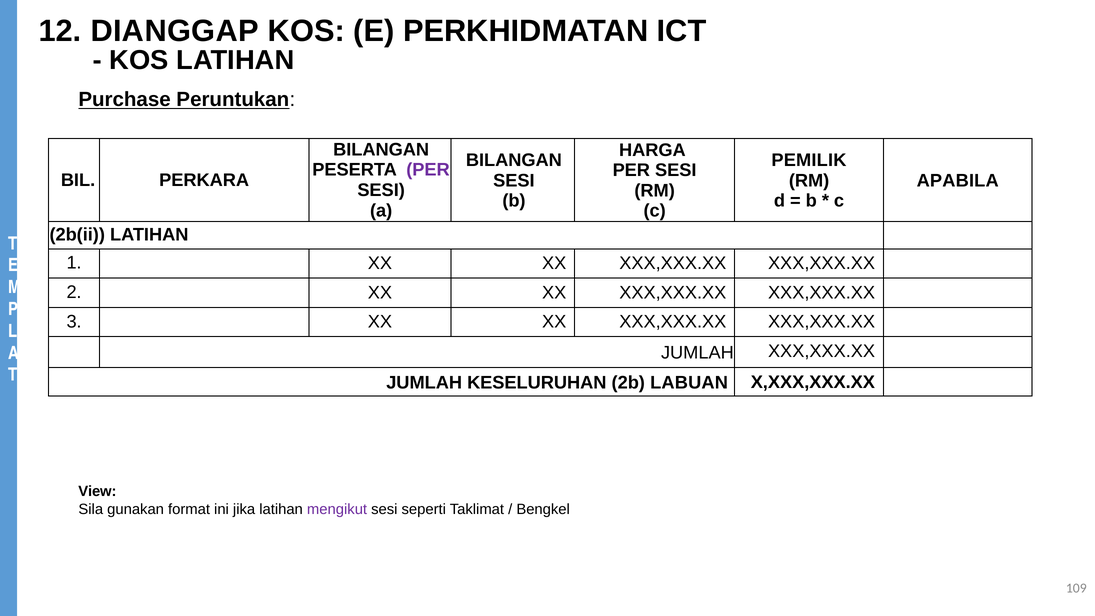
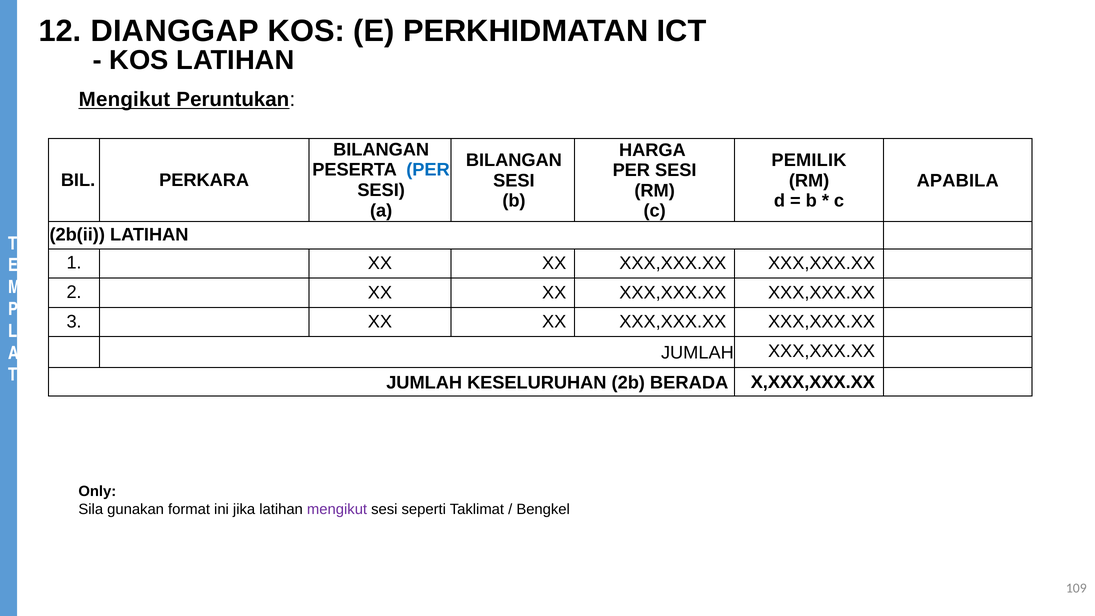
Purchase at (125, 99): Purchase -> Mengikut
PER at (428, 170) colour: purple -> blue
LABUAN: LABUAN -> BERADA
View: View -> Only
